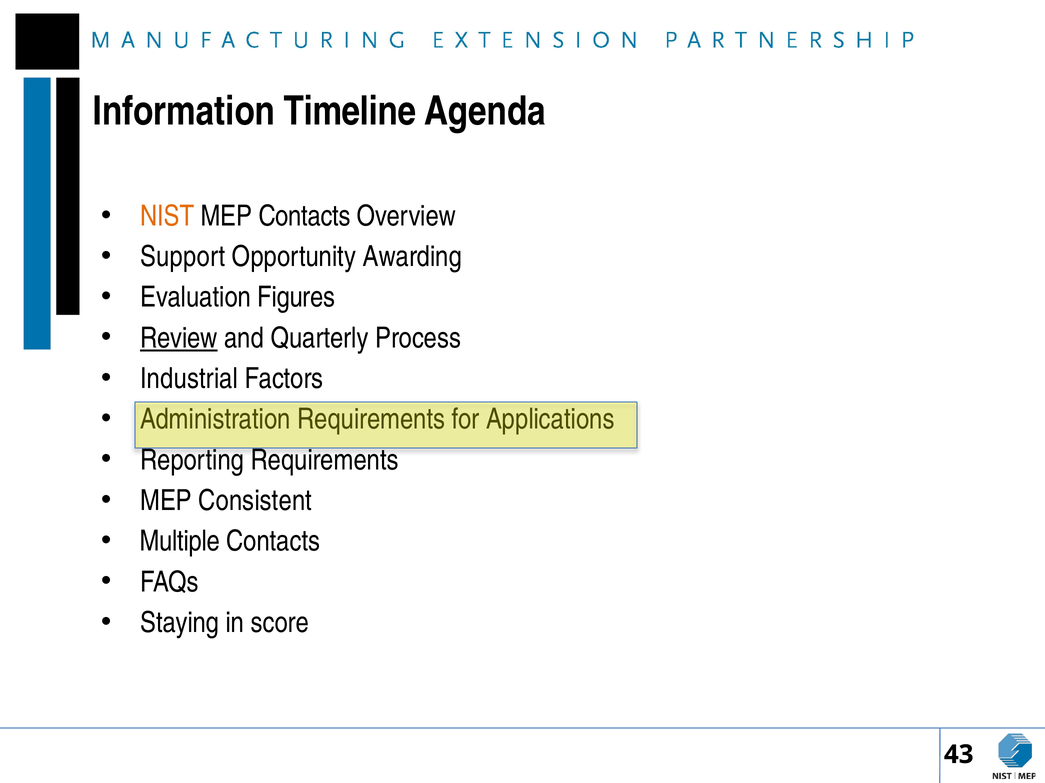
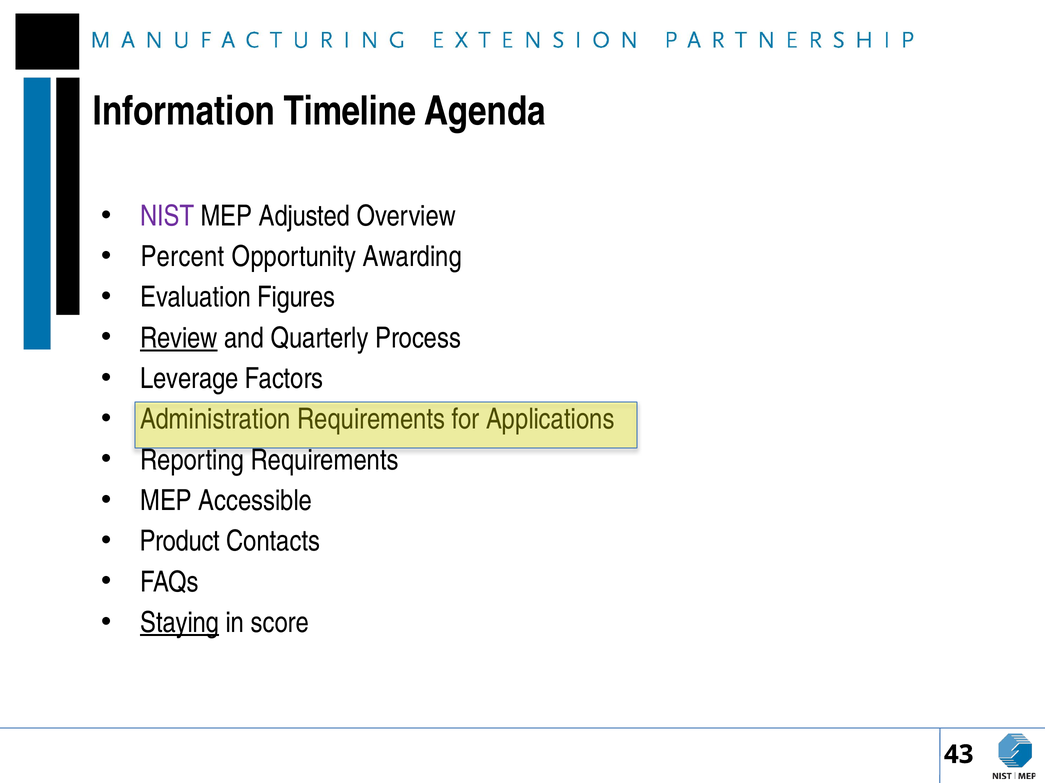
NIST colour: orange -> purple
MEP Contacts: Contacts -> Adjusted
Support: Support -> Percent
Industrial: Industrial -> Leverage
Consistent: Consistent -> Accessible
Multiple: Multiple -> Product
Staying underline: none -> present
